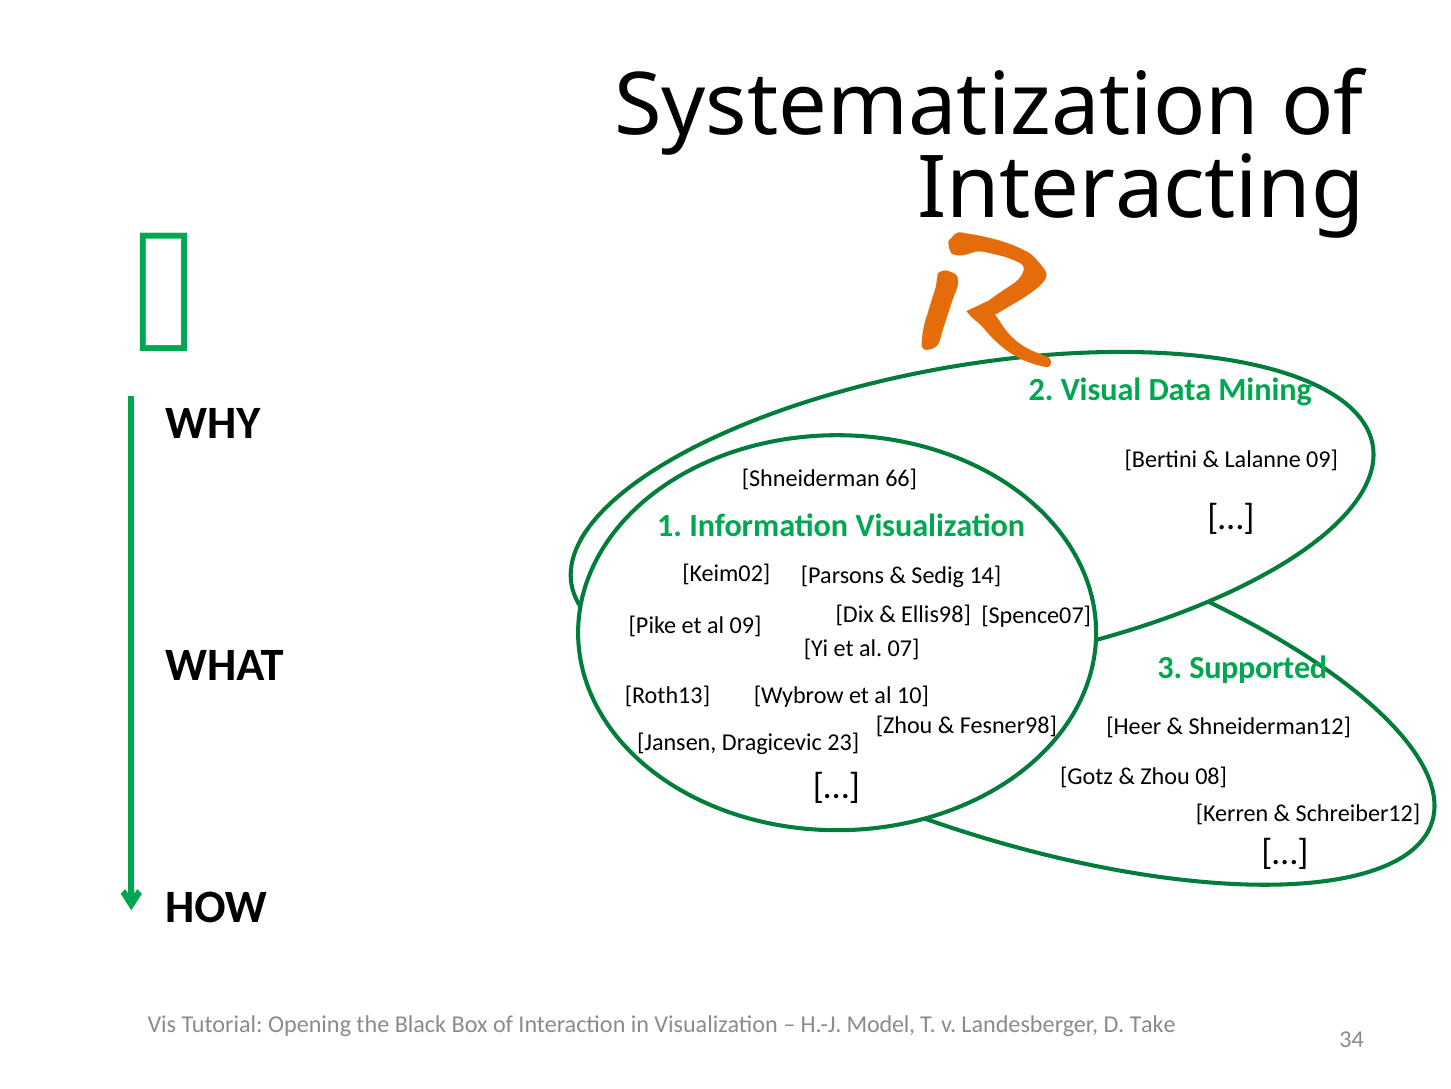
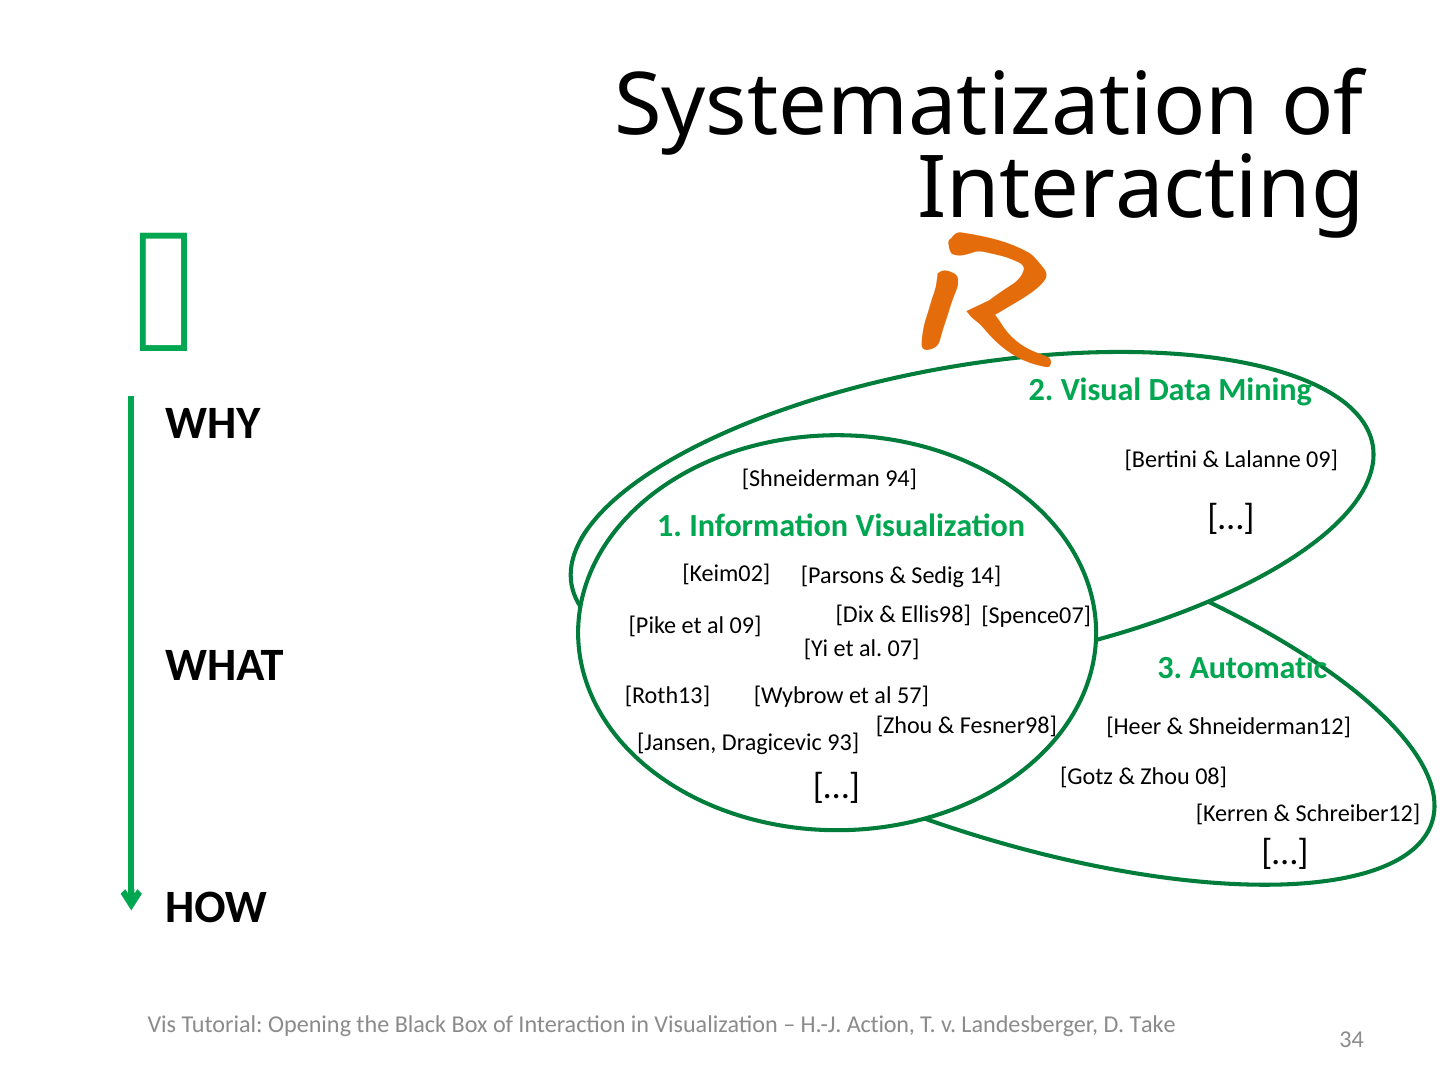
66: 66 -> 94
Supported: Supported -> Automatic
10: 10 -> 57
23: 23 -> 93
Model: Model -> Action
